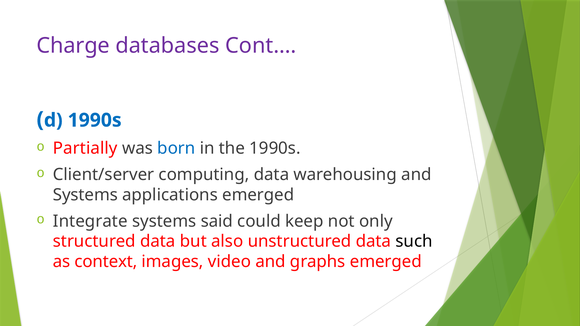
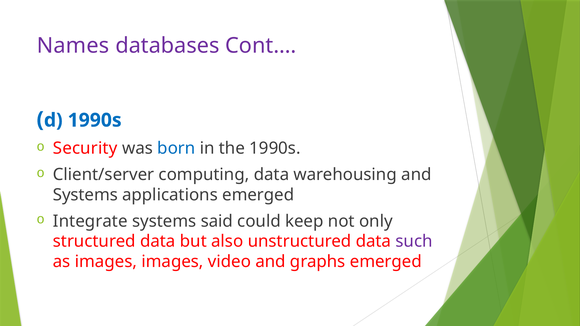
Charge: Charge -> Names
Partially: Partially -> Security
such colour: black -> purple
as context: context -> images
